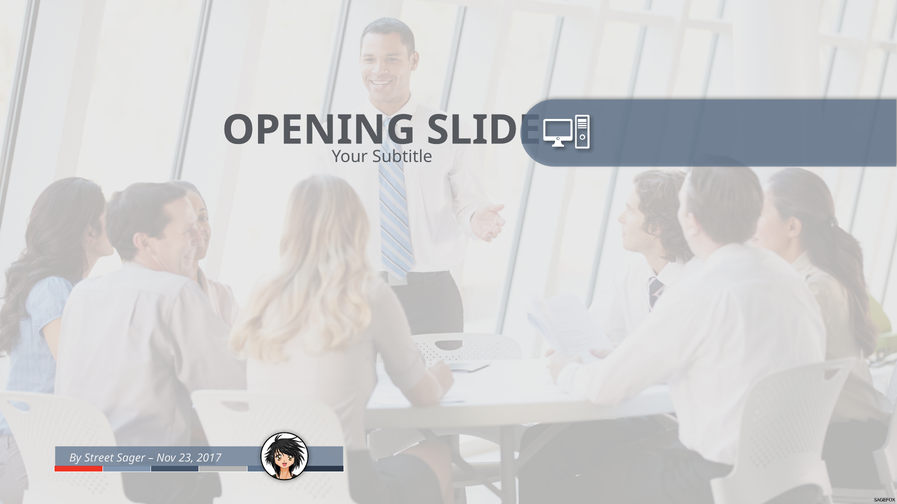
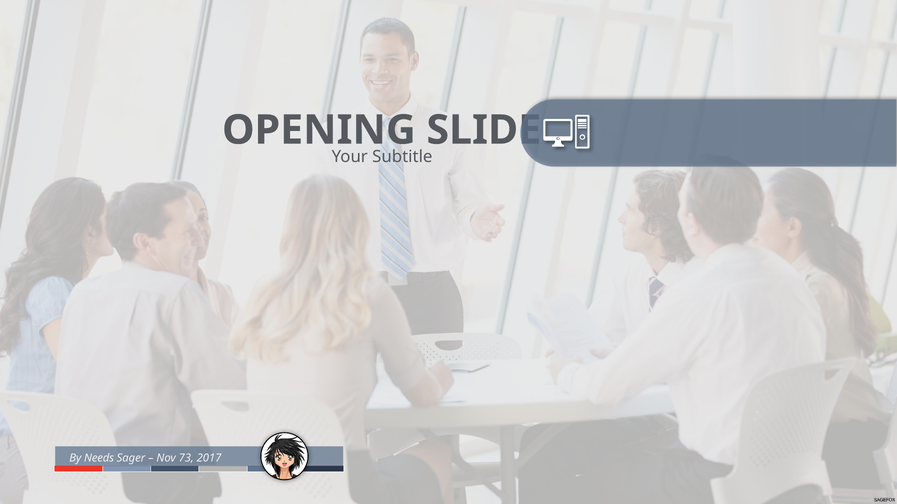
Street: Street -> Needs
23: 23 -> 73
